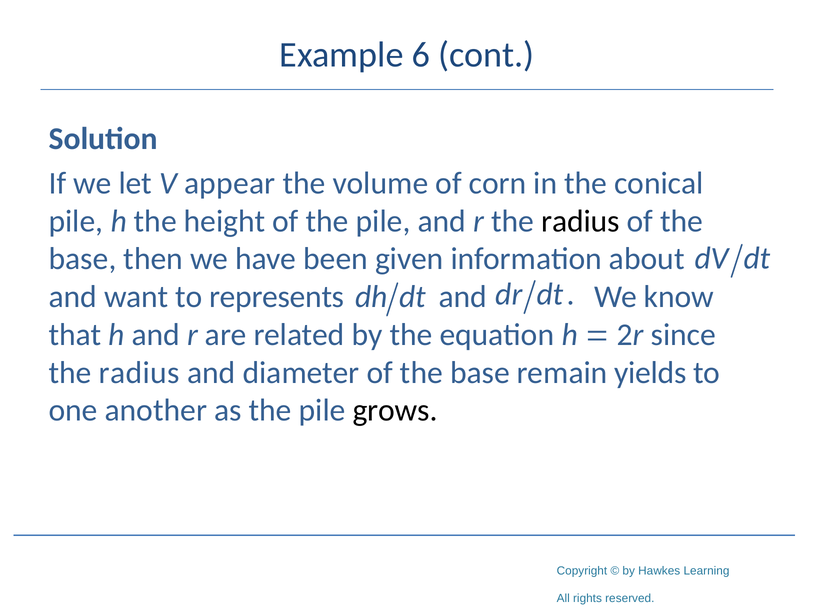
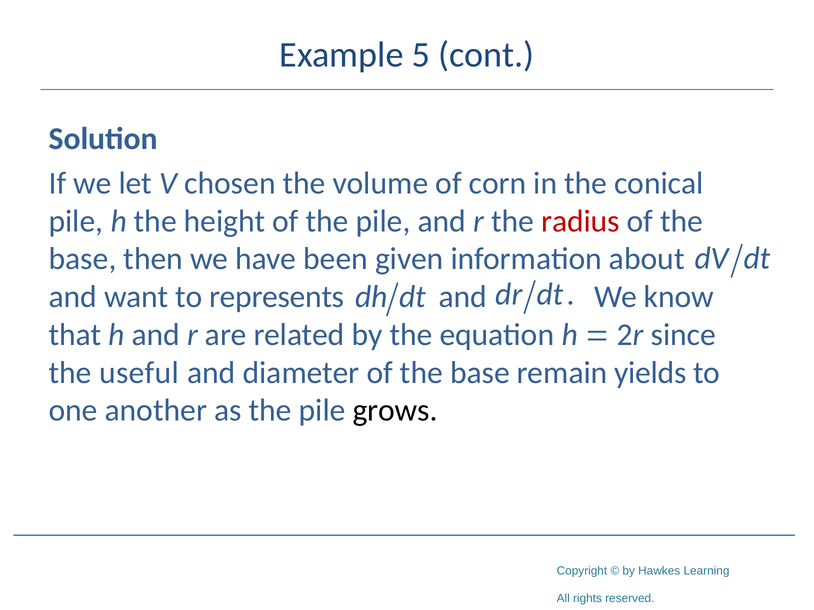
6: 6 -> 5
appear: appear -> chosen
radius at (580, 221) colour: black -> red
radius at (139, 373): radius -> useful
